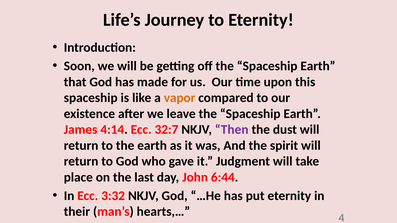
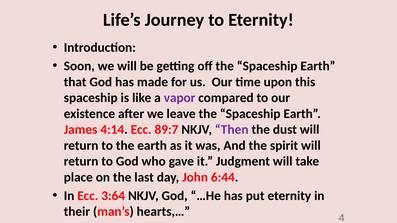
vapor colour: orange -> purple
32:7: 32:7 -> 89:7
3:32: 3:32 -> 3:64
